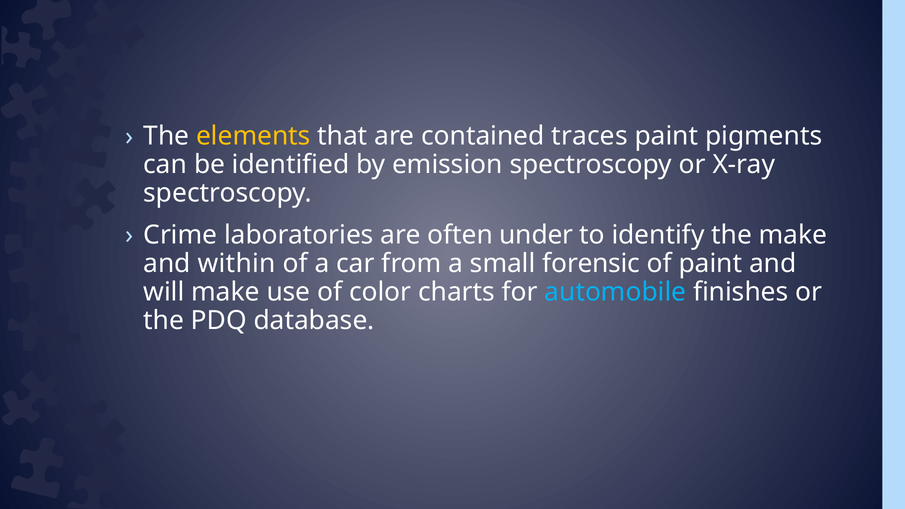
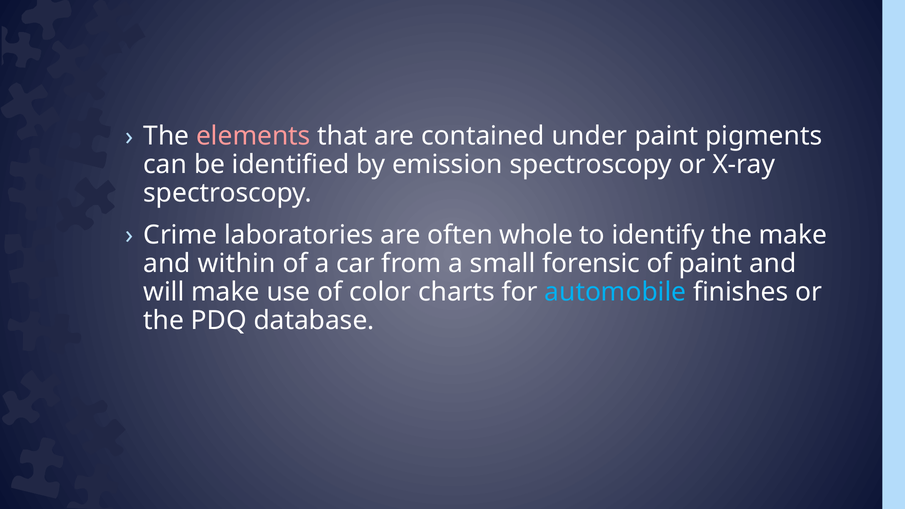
elements colour: yellow -> pink
traces: traces -> under
under: under -> whole
